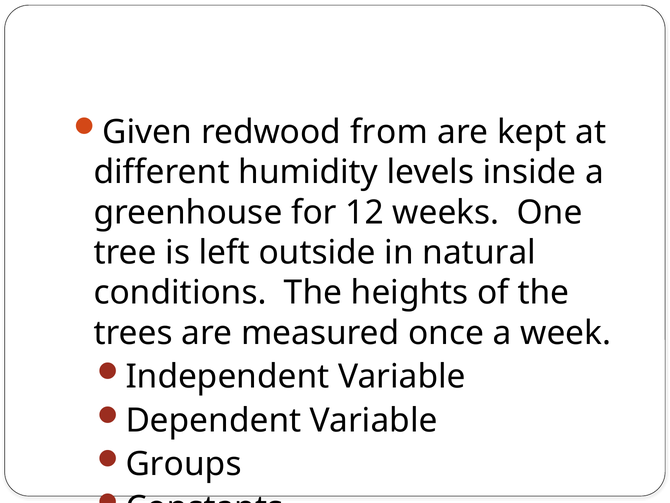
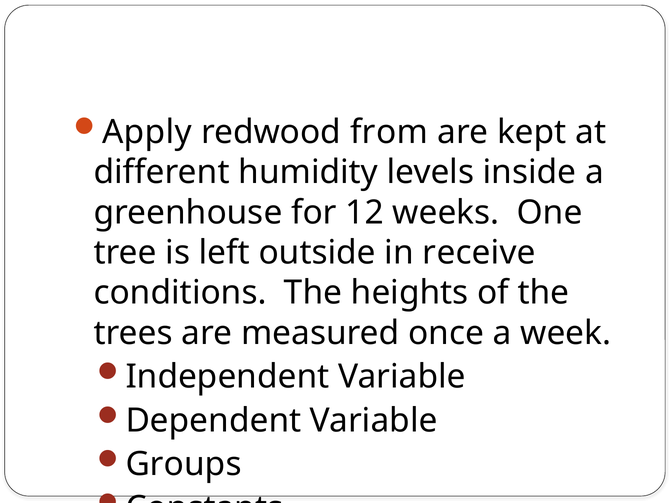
Given: Given -> Apply
natural: natural -> receive
